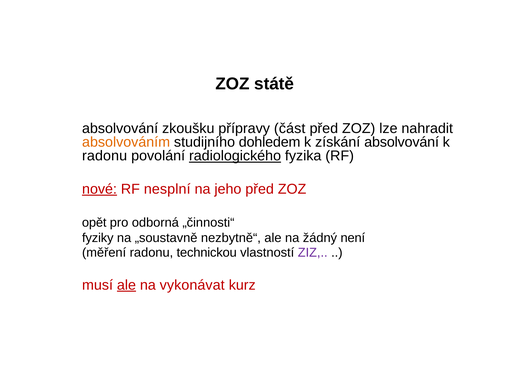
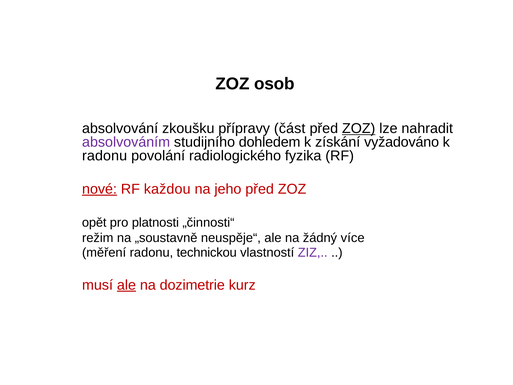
státě: státě -> osob
ZOZ at (359, 128) underline: none -> present
absolvováním colour: orange -> purple
získání absolvování: absolvování -> vyžadováno
radiologického underline: present -> none
nesplní: nesplní -> každou
odborná: odborná -> platnosti
fyziky: fyziky -> režim
nezbytně“: nezbytně“ -> neuspěje“
není: není -> více
vykonávat: vykonávat -> dozimetrie
